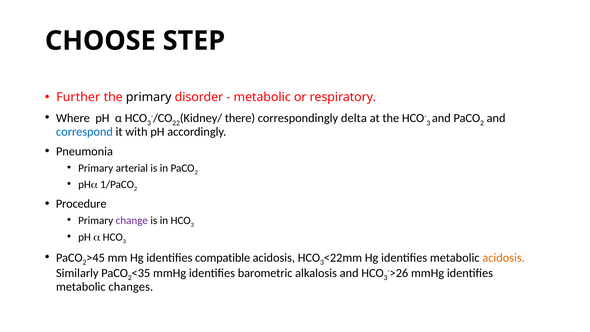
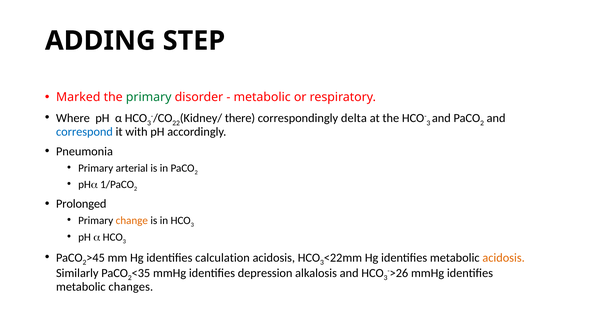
CHOOSE: CHOOSE -> ADDING
Further: Further -> Marked
primary at (149, 97) colour: black -> green
Procedure: Procedure -> Prolonged
change colour: purple -> orange
compatible: compatible -> calculation
barometric: barometric -> depression
